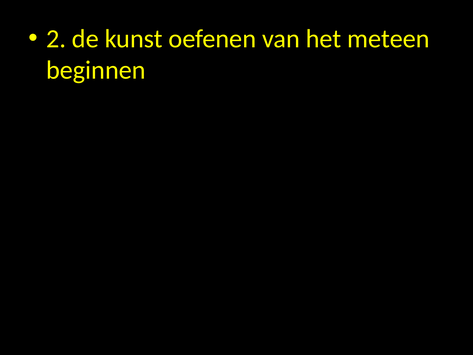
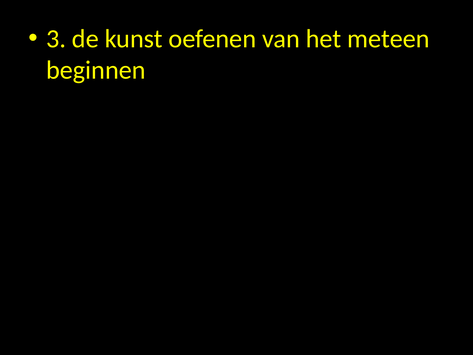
2: 2 -> 3
